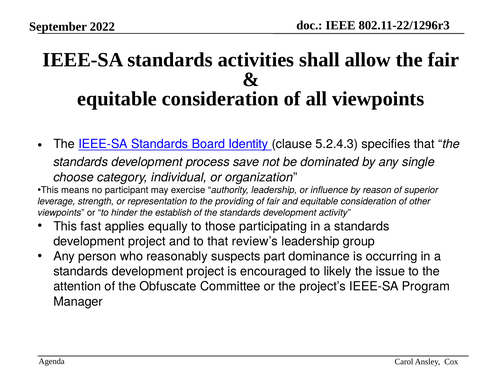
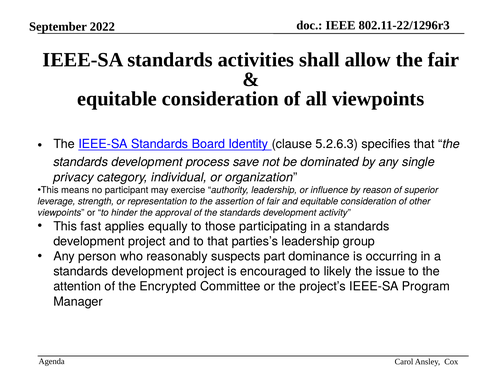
5.2.4.3: 5.2.4.3 -> 5.2.6.3
choose: choose -> privacy
providing: providing -> assertion
establish: establish -> approval
review’s: review’s -> parties’s
Obfuscate: Obfuscate -> Encrypted
